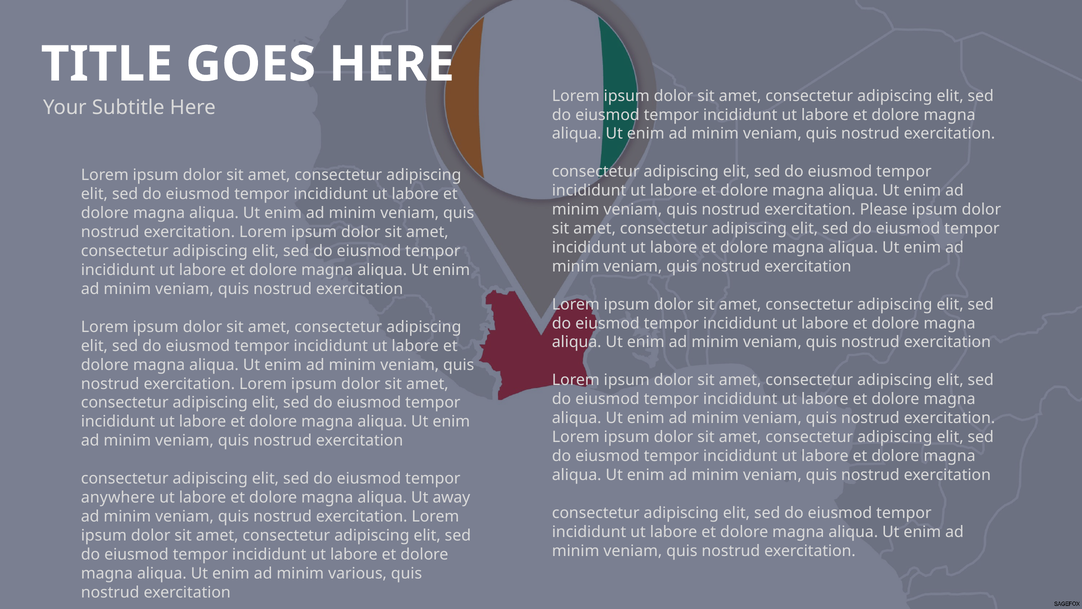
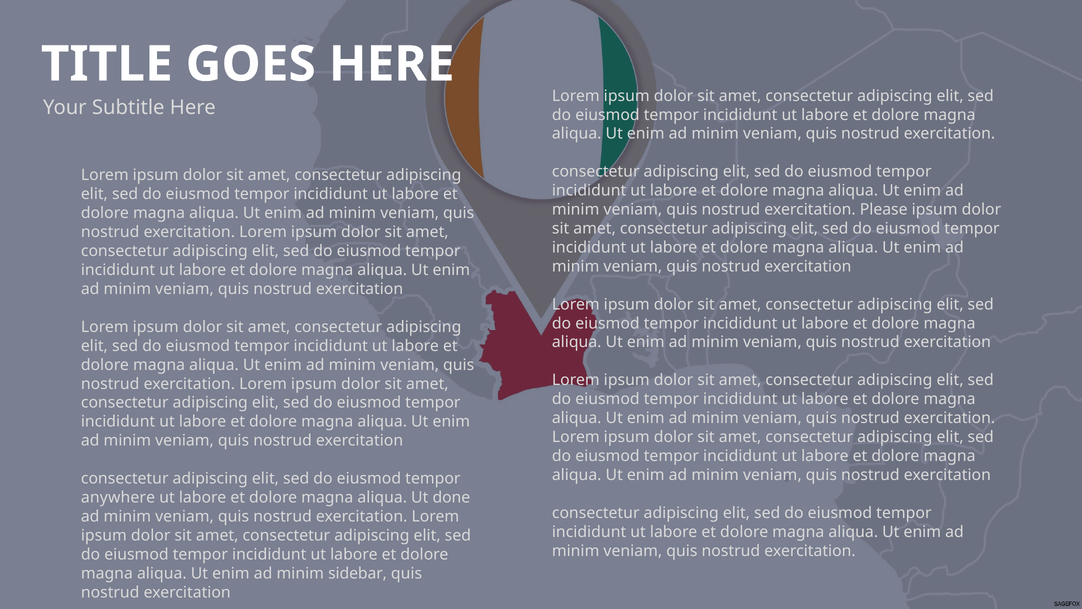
away: away -> done
various: various -> sidebar
